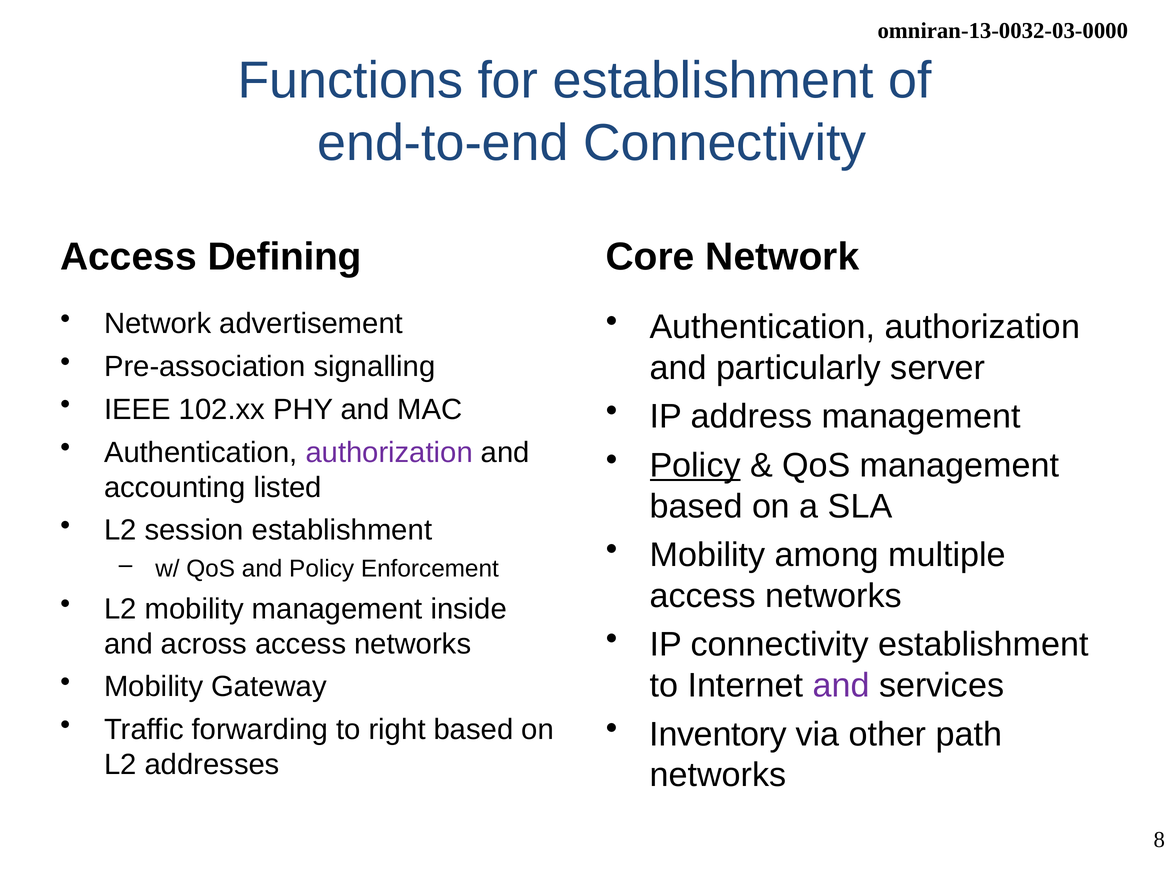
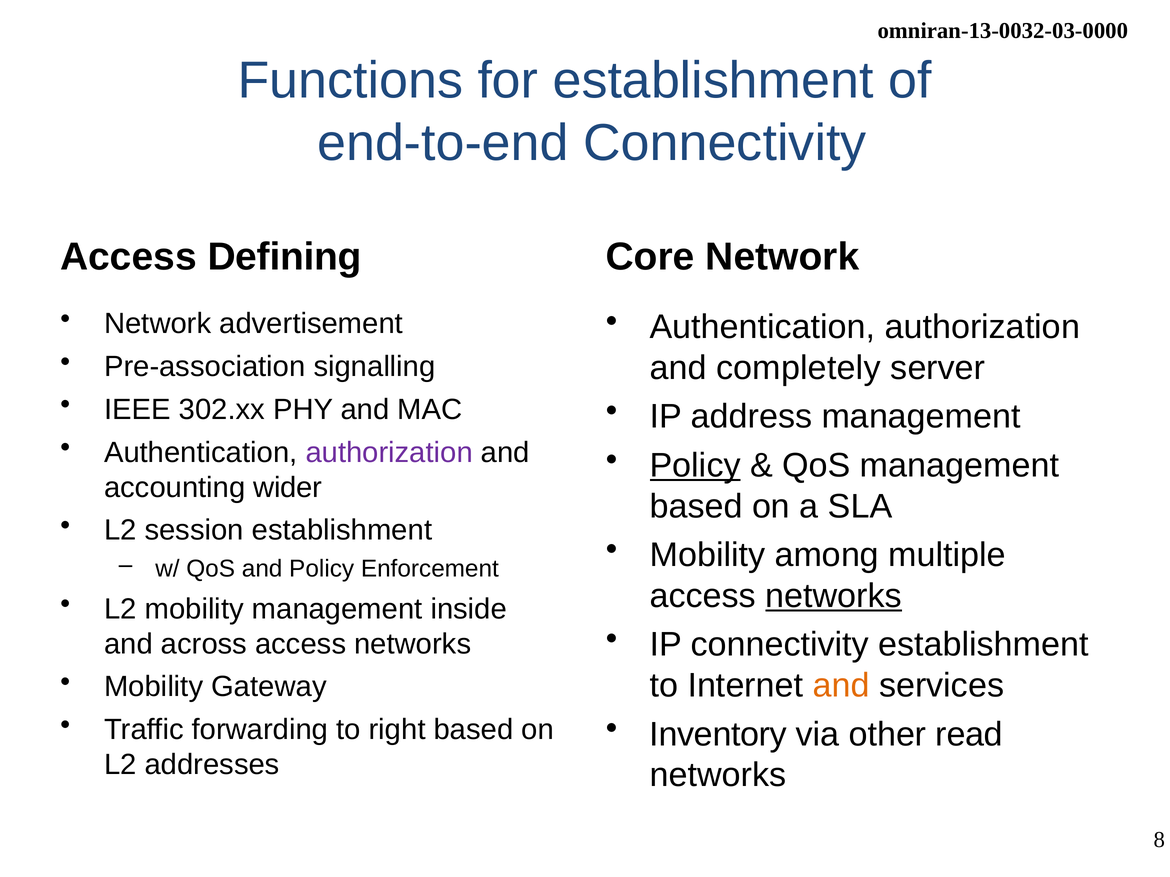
particularly: particularly -> completely
102.xx: 102.xx -> 302.xx
listed: listed -> wider
networks at (834, 596) underline: none -> present
and at (841, 686) colour: purple -> orange
path: path -> read
